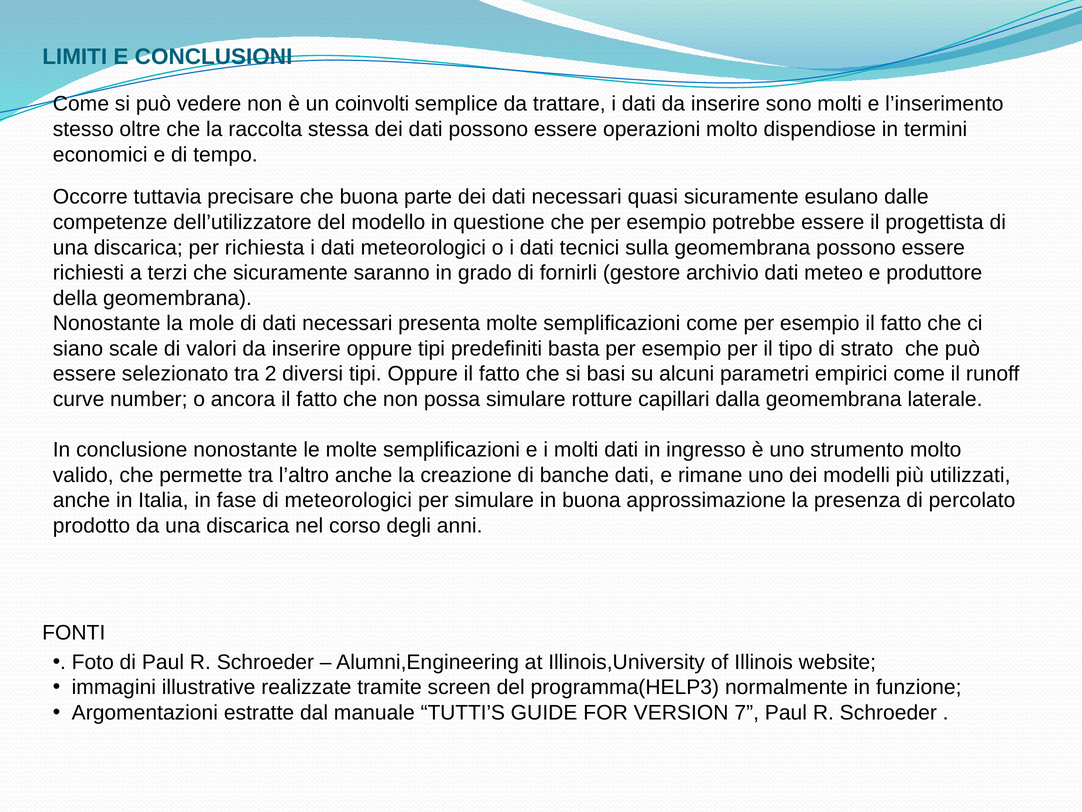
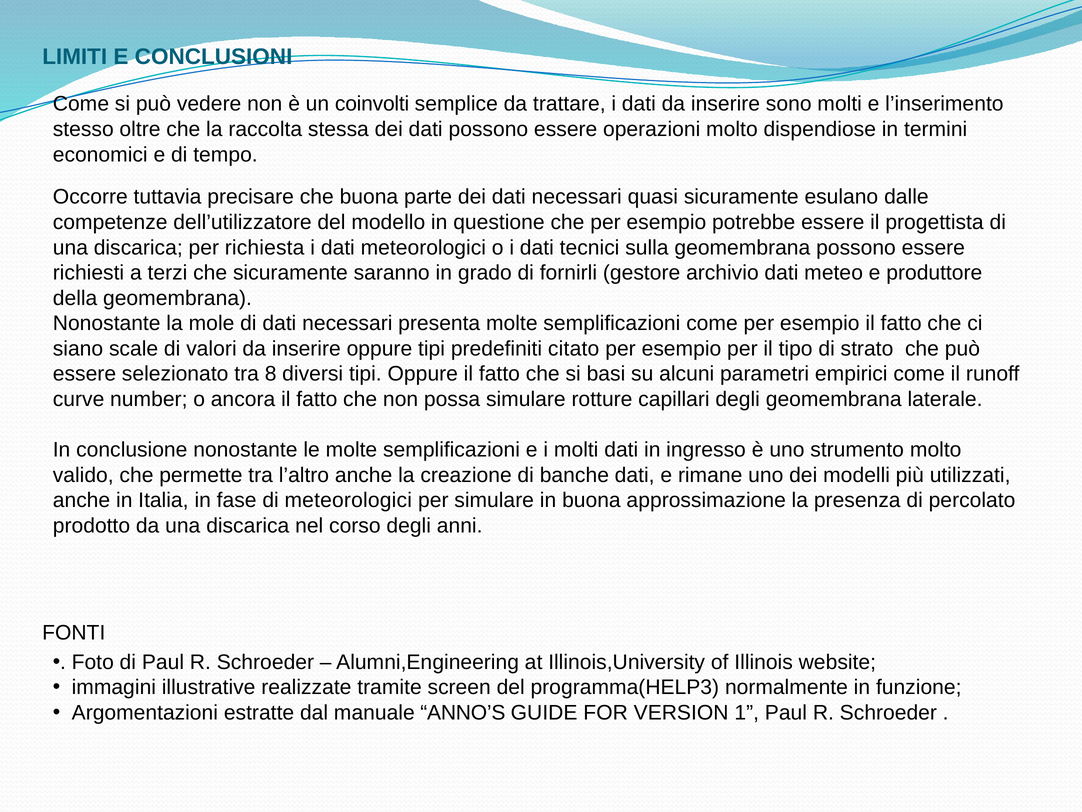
basta: basta -> citato
2: 2 -> 8
capillari dalla: dalla -> degli
TUTTI’S: TUTTI’S -> ANNO’S
7: 7 -> 1
